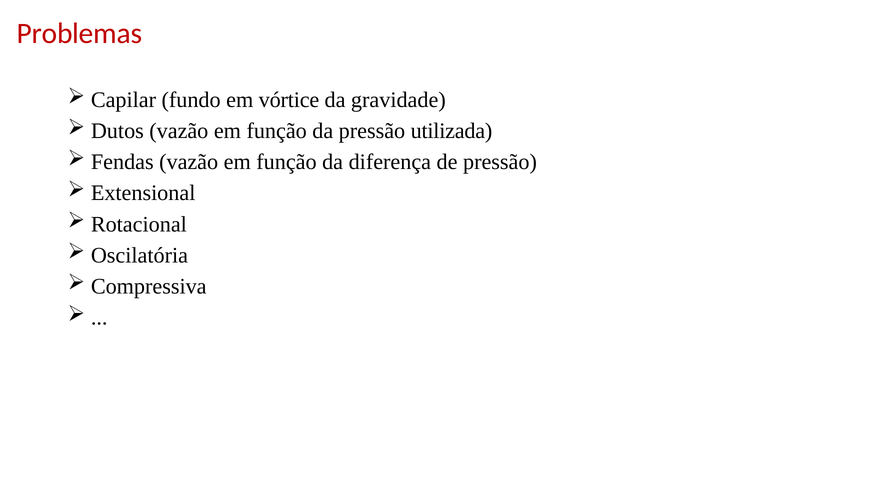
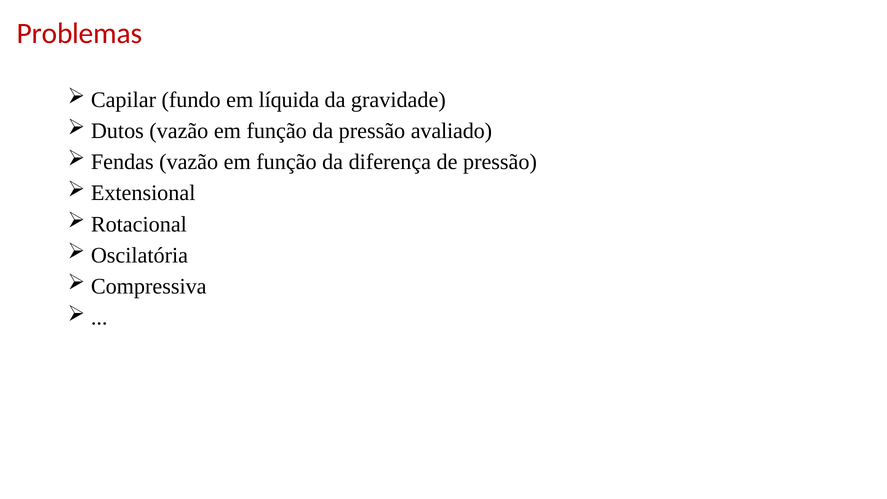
vórtice: vórtice -> líquida
utilizada: utilizada -> avaliado
